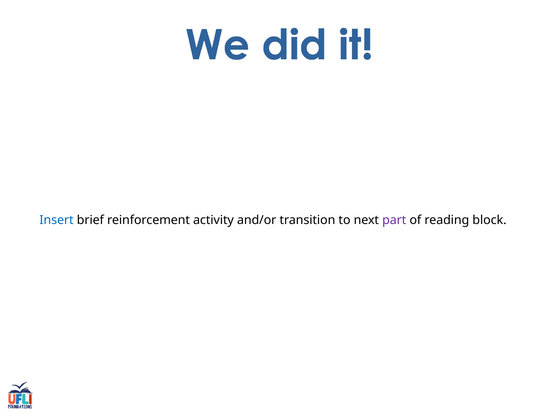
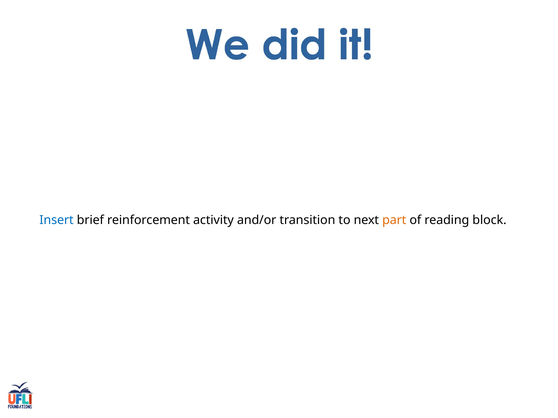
part colour: purple -> orange
